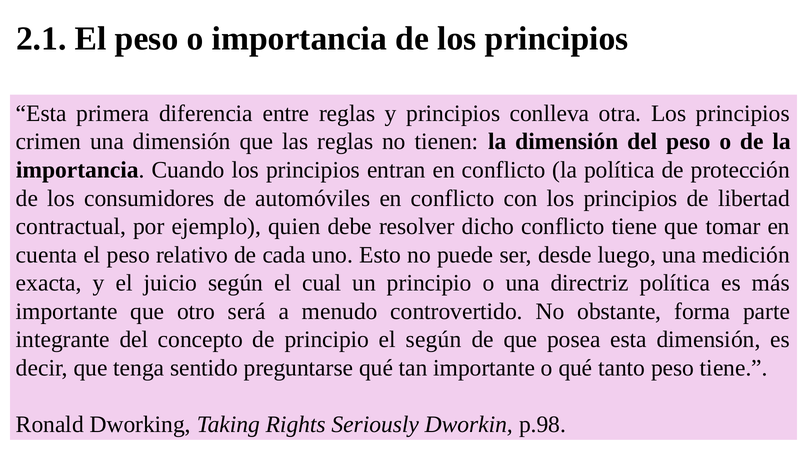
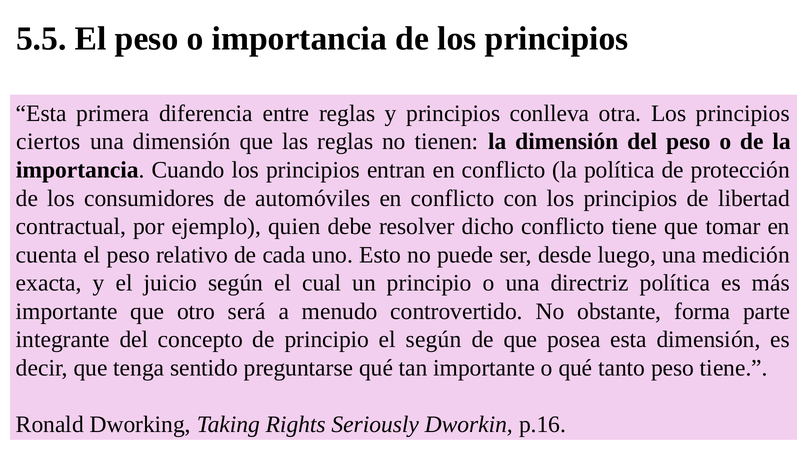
2.1: 2.1 -> 5.5
crimen: crimen -> ciertos
p.98: p.98 -> p.16
